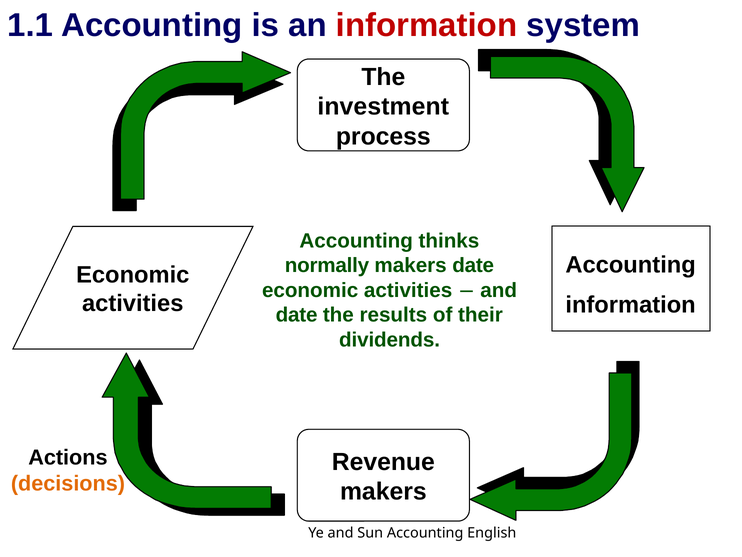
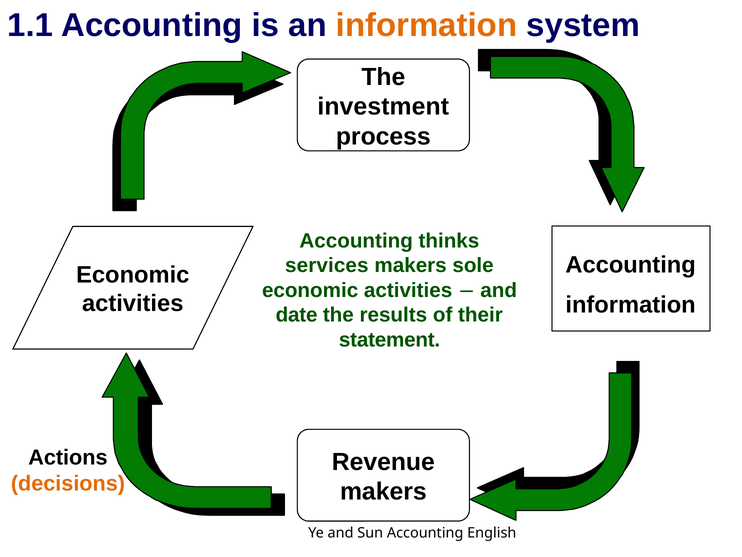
information at (427, 25) colour: red -> orange
normally: normally -> services
makers date: date -> sole
dividends: dividends -> statement
